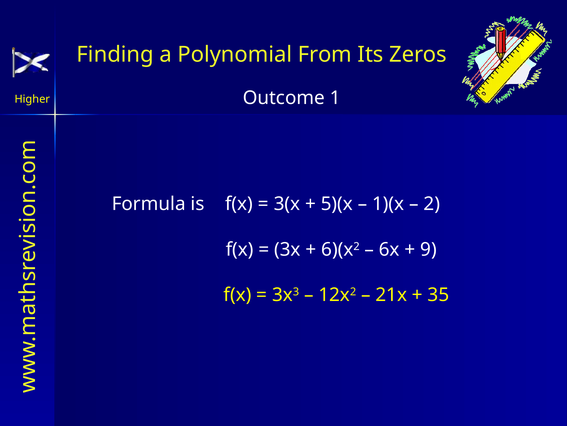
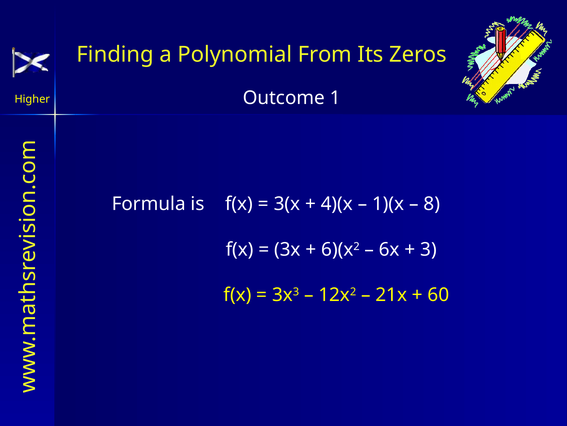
5)(x: 5)(x -> 4)(x
2: 2 -> 8
9: 9 -> 3
35: 35 -> 60
